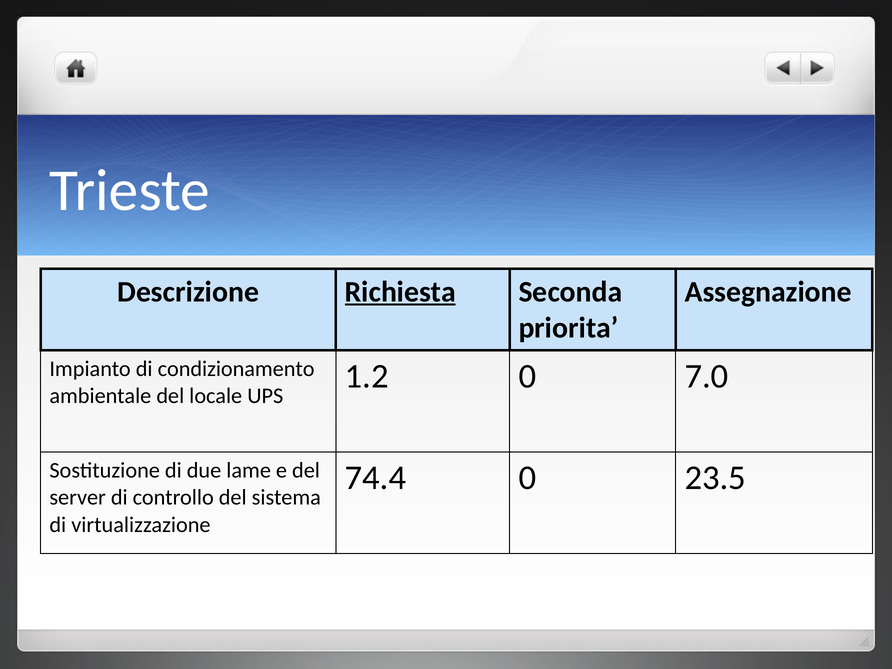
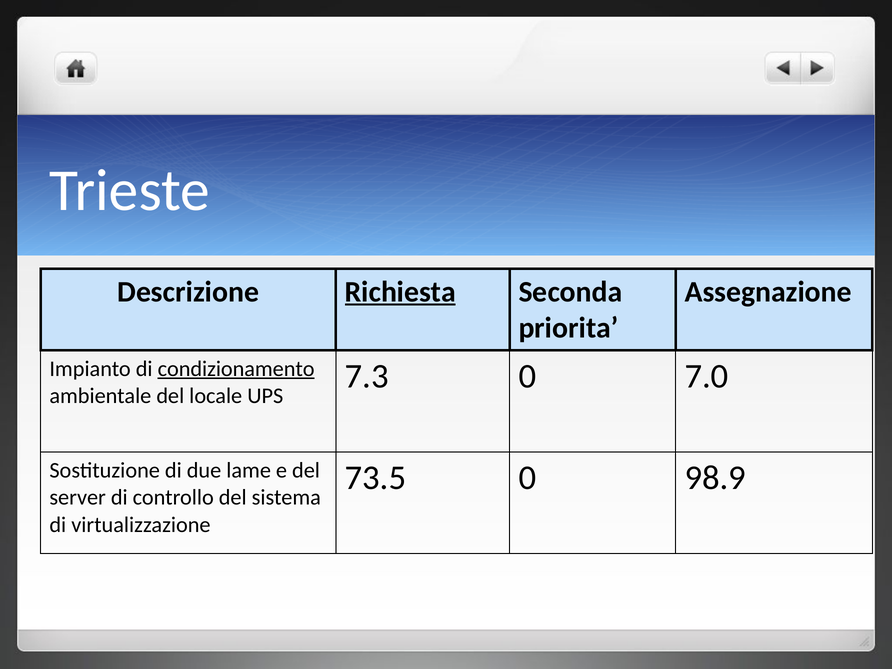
condizionamento underline: none -> present
1.2: 1.2 -> 7.3
74.4: 74.4 -> 73.5
23.5: 23.5 -> 98.9
